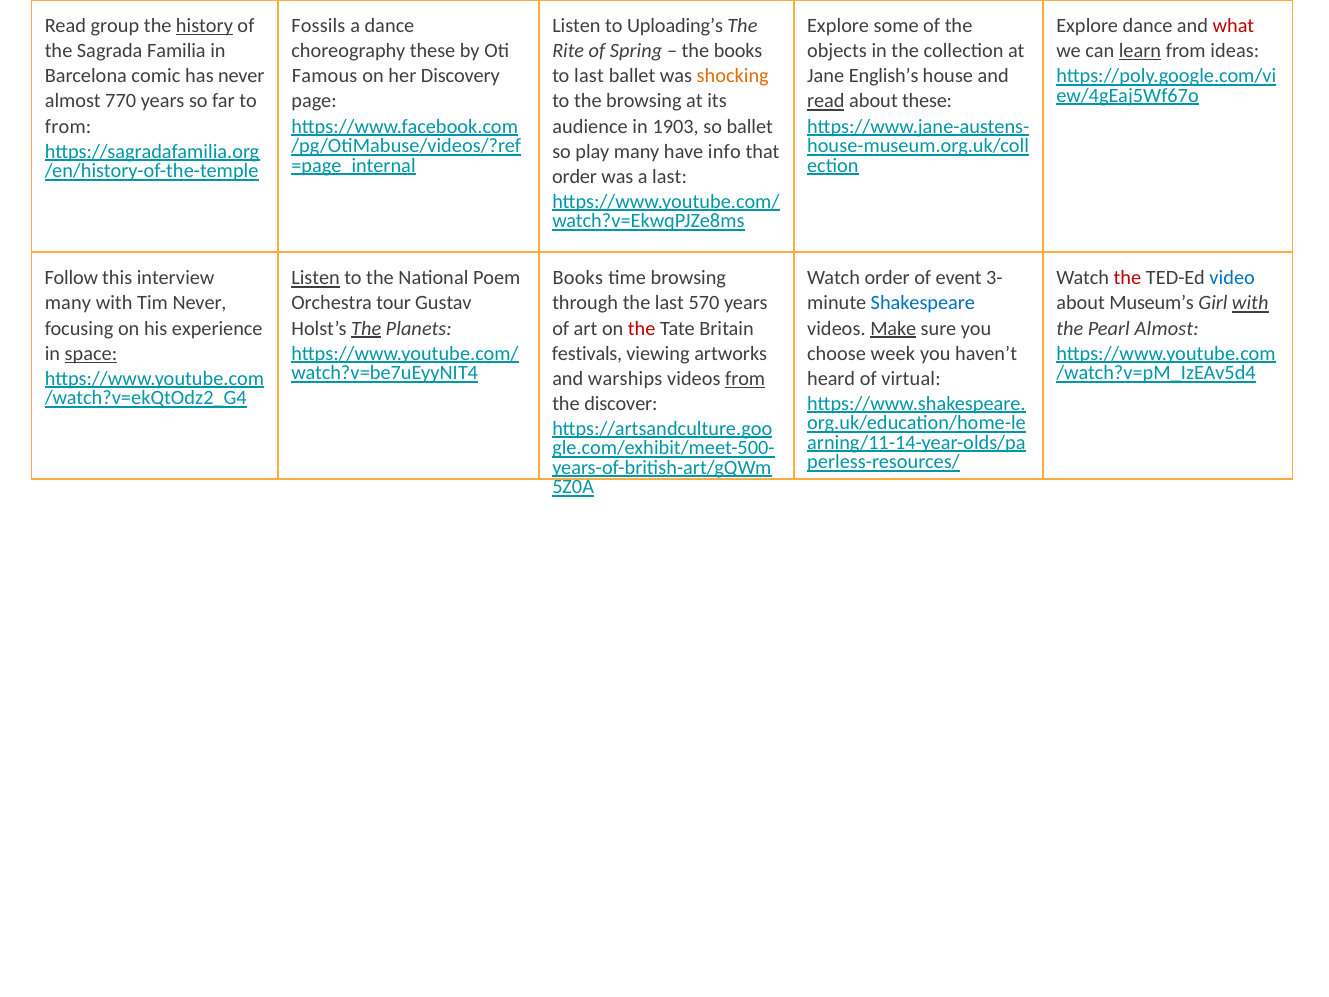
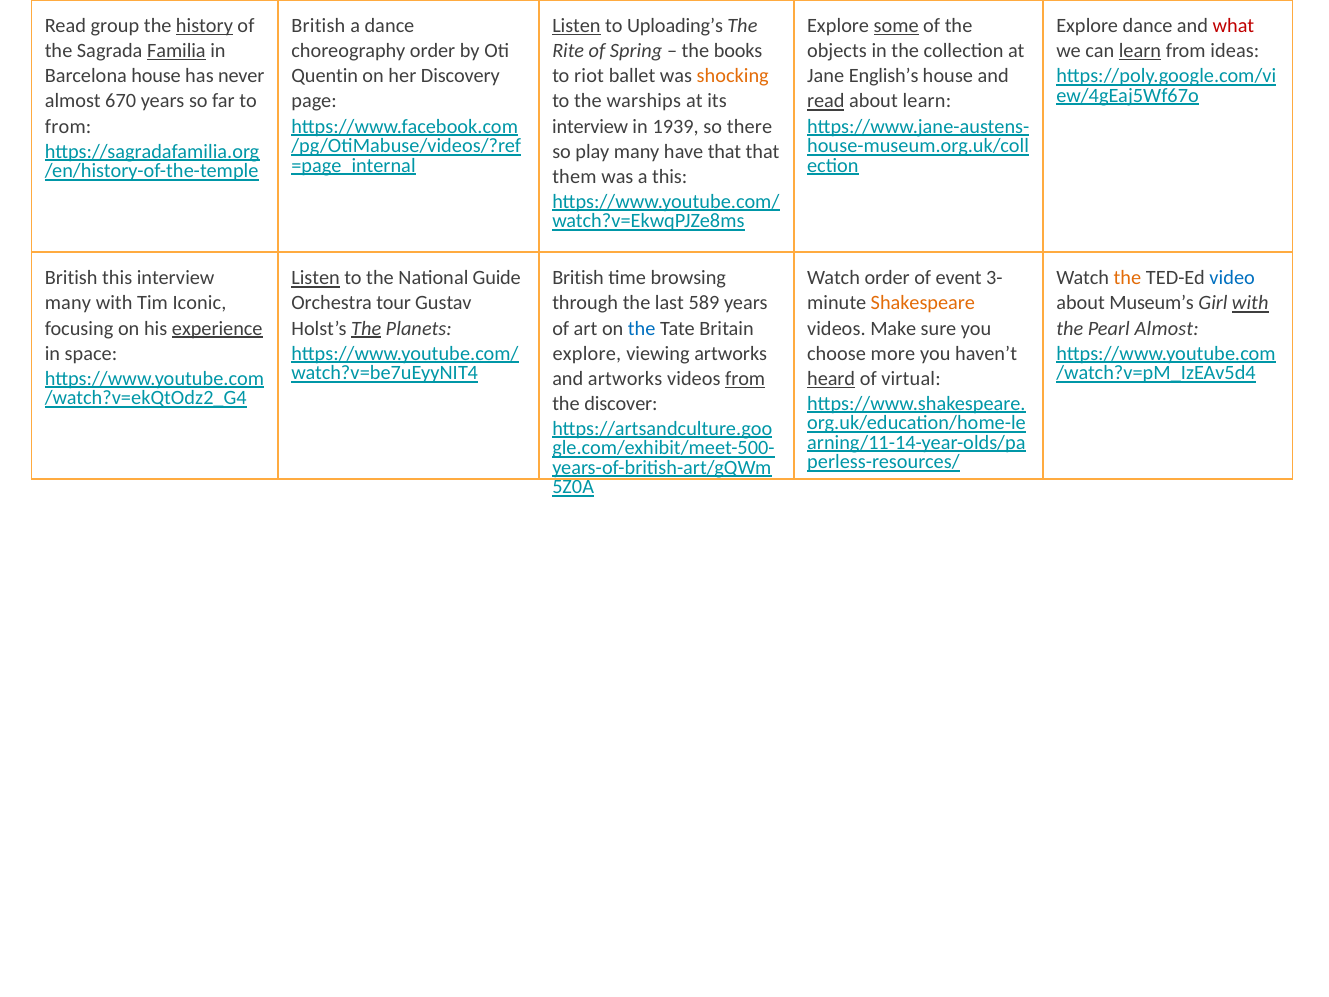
Fossils at (318, 26): Fossils -> British
Listen at (576, 26) underline: none -> present
some underline: none -> present
Familia underline: none -> present
choreography these: these -> order
Barcelona comic: comic -> house
Famous: Famous -> Quentin
to last: last -> riot
770: 770 -> 670
the browsing: browsing -> warships
about these: these -> learn
audience at (590, 126): audience -> interview
1903: 1903 -> 1939
so ballet: ballet -> there
have info: info -> that
order at (575, 176): order -> them
a last: last -> this
Follow at (71, 278): Follow -> British
Poem: Poem -> Guide
Books at (578, 278): Books -> British
the at (1127, 278) colour: red -> orange
Tim Never: Never -> Iconic
570: 570 -> 589
Shakespeare colour: blue -> orange
experience underline: none -> present
the at (642, 328) colour: red -> blue
Make underline: present -> none
space underline: present -> none
festivals at (587, 353): festivals -> explore
week: week -> more
and warships: warships -> artworks
heard underline: none -> present
